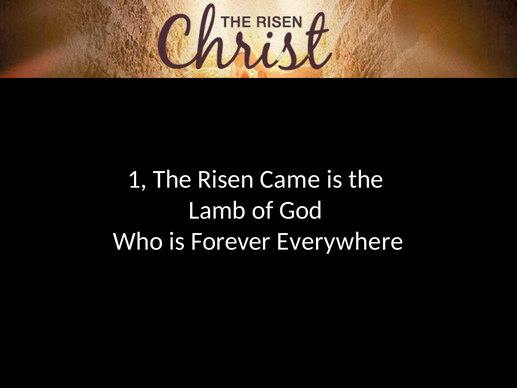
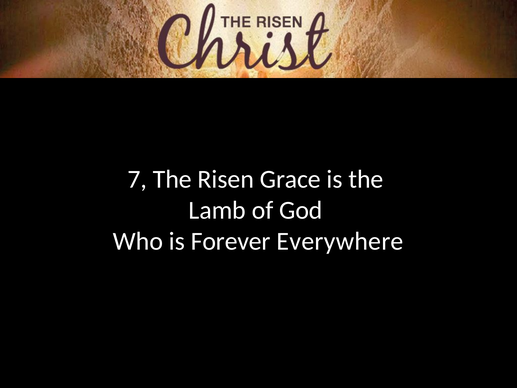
1: 1 -> 7
Came: Came -> Grace
